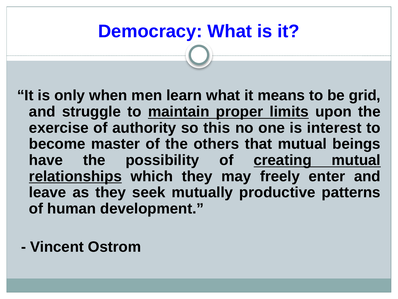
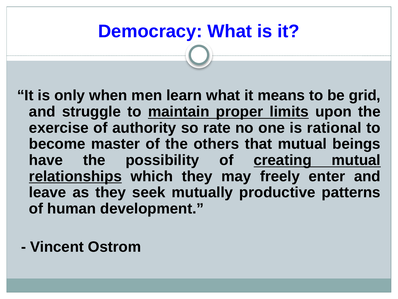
this: this -> rate
interest: interest -> rational
